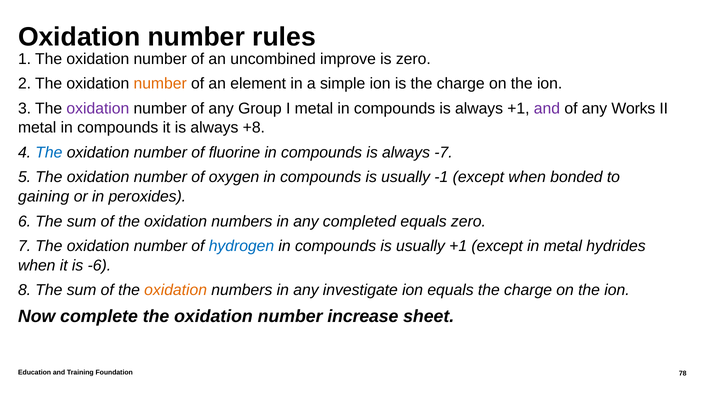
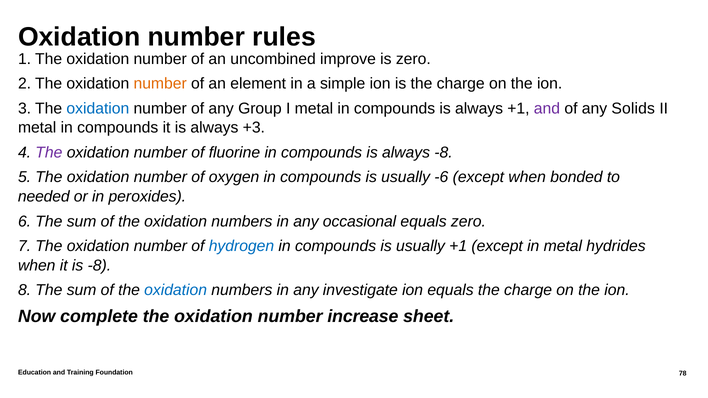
oxidation at (98, 108) colour: purple -> blue
Works: Works -> Solids
+8: +8 -> +3
The at (49, 153) colour: blue -> purple
always -7: -7 -> -8
-1: -1 -> -6
gaining: gaining -> needed
completed: completed -> occasional
is -6: -6 -> -8
oxidation at (176, 290) colour: orange -> blue
